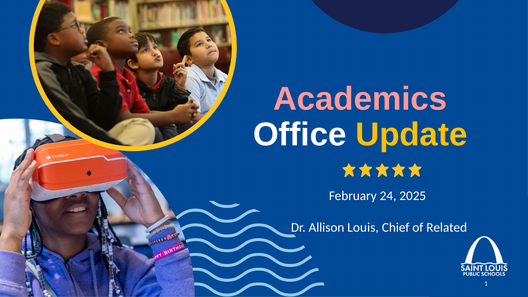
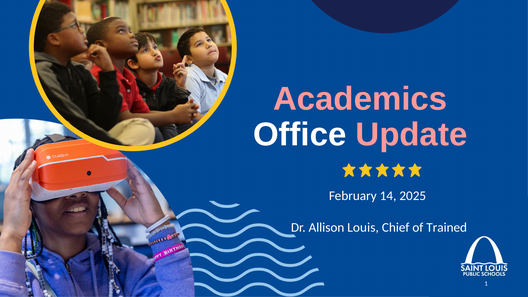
Update colour: yellow -> pink
24: 24 -> 14
Related: Related -> Trained
